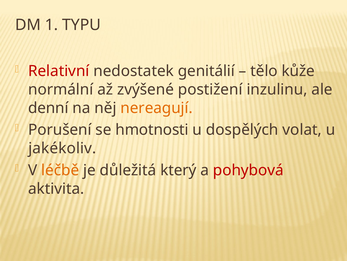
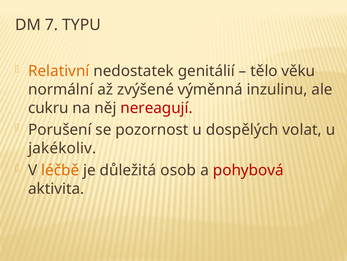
1: 1 -> 7
Relativní colour: red -> orange
kůže: kůže -> věku
postižení: postižení -> výměnná
denní: denní -> cukru
nereagují colour: orange -> red
hmotnosti: hmotnosti -> pozornost
který: který -> osob
